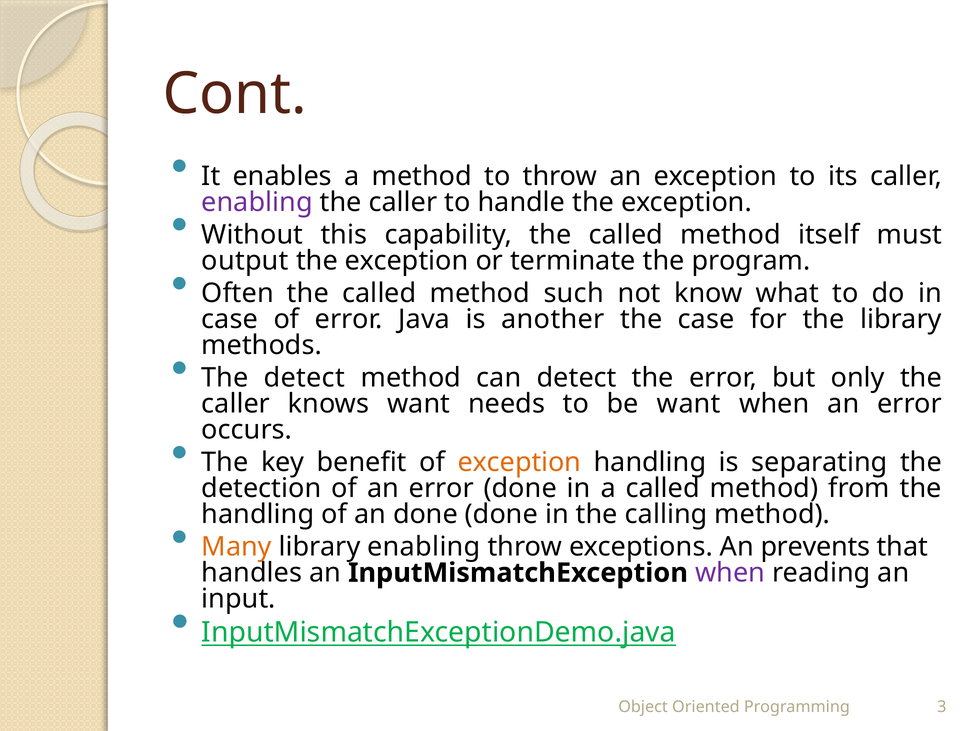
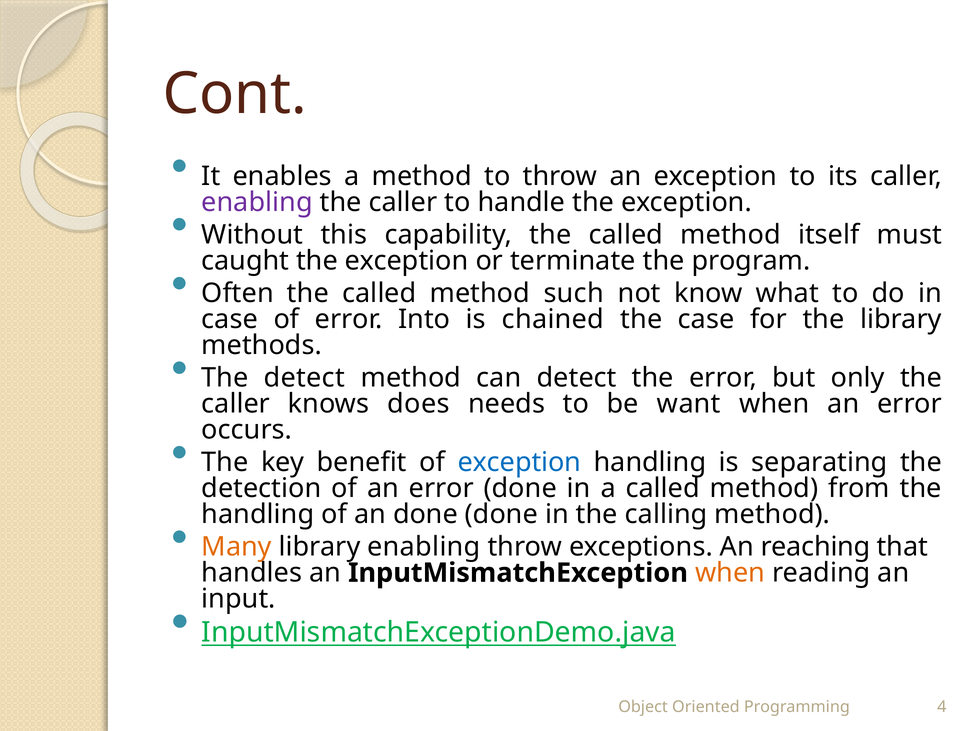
output: output -> caught
Java: Java -> Into
another: another -> chained
knows want: want -> does
exception at (519, 462) colour: orange -> blue
prevents: prevents -> reaching
when at (730, 572) colour: purple -> orange
3: 3 -> 4
